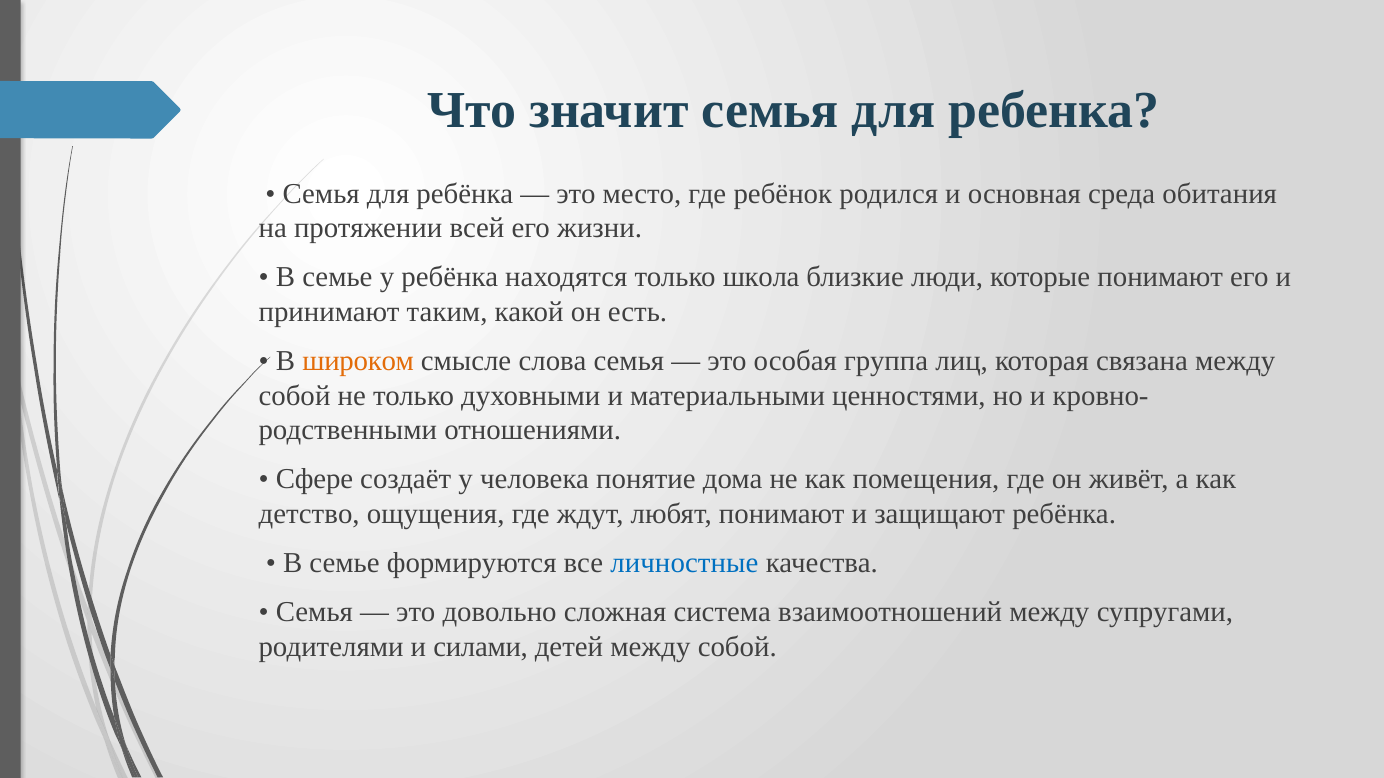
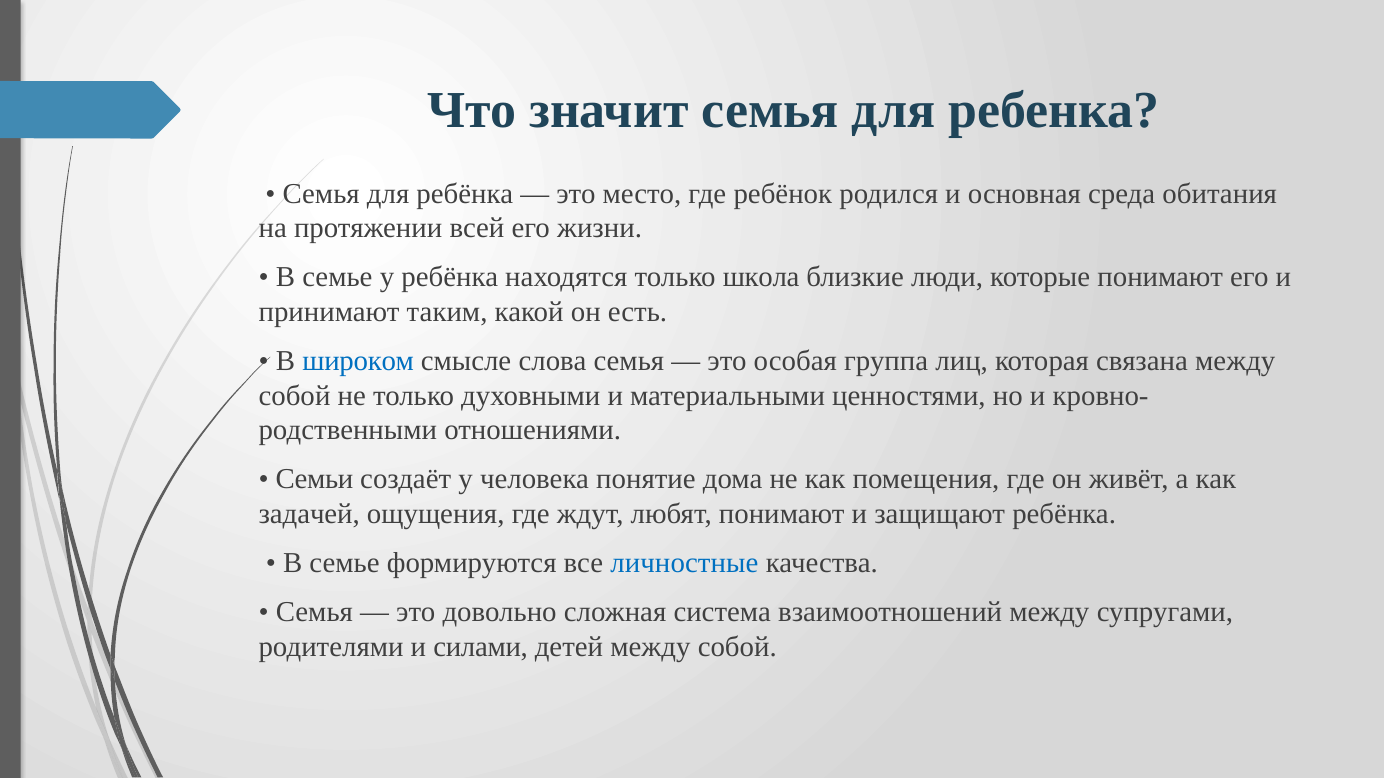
широком colour: orange -> blue
Сфере: Сфере -> Семьи
детство: детство -> задачей
